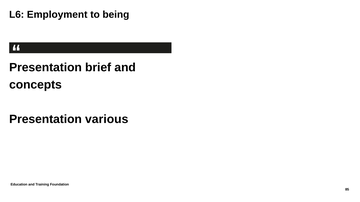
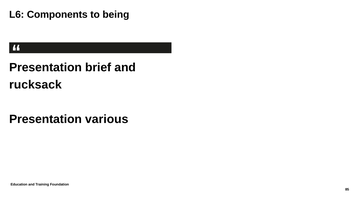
Employment: Employment -> Components
concepts: concepts -> rucksack
